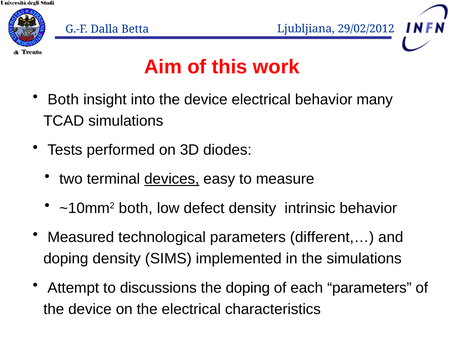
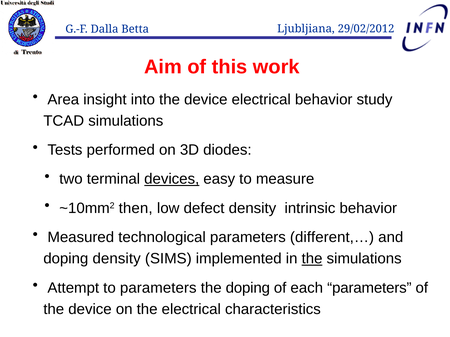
Both at (63, 100): Both -> Area
many: many -> study
~10mm2 both: both -> then
the at (312, 259) underline: none -> present
to discussions: discussions -> parameters
